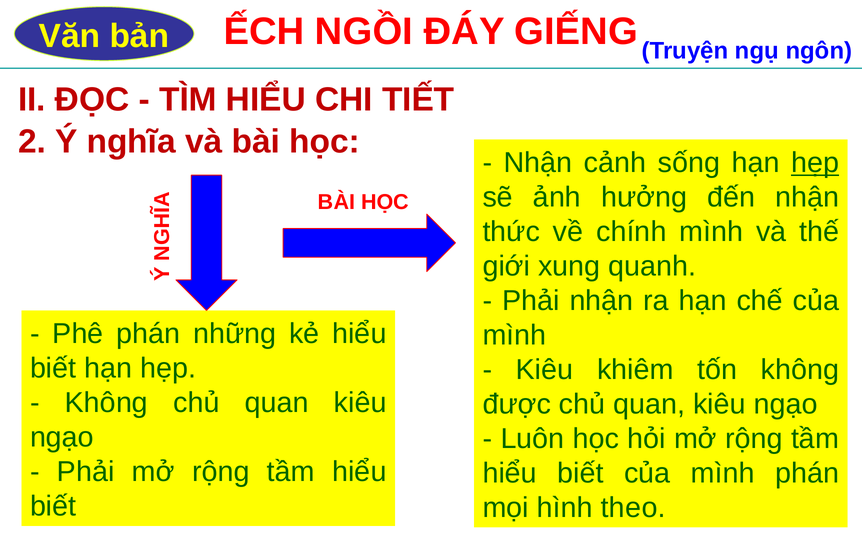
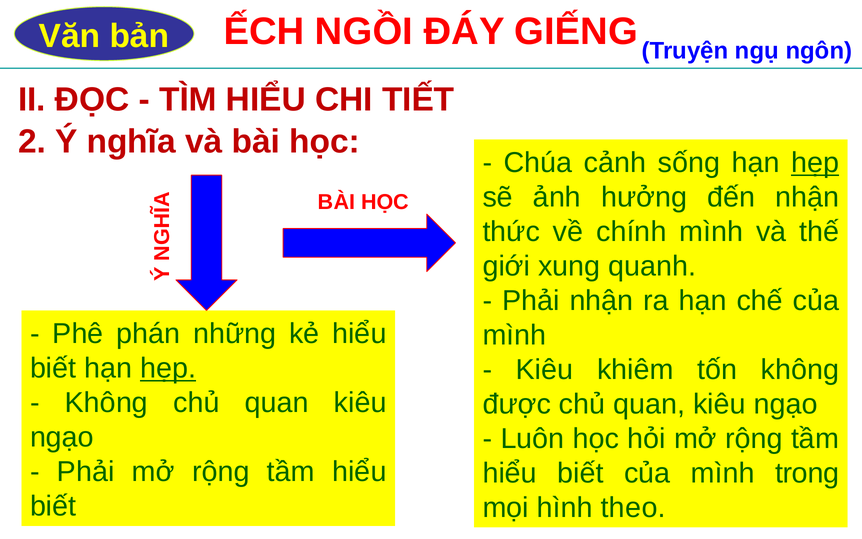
Nhận at (538, 163): Nhận -> Chúa
hẹp at (168, 368) underline: none -> present
mình phán: phán -> trong
